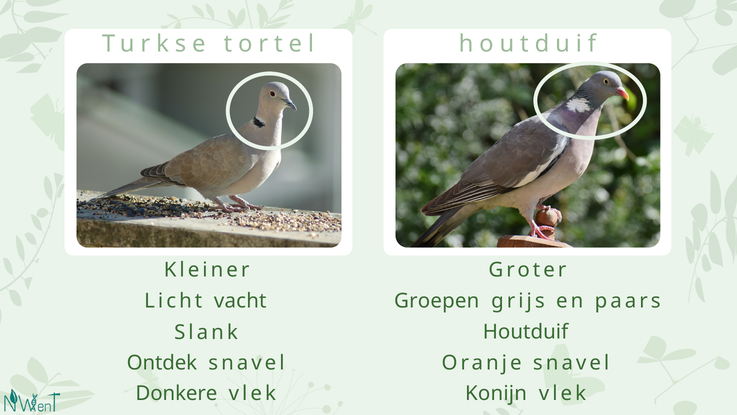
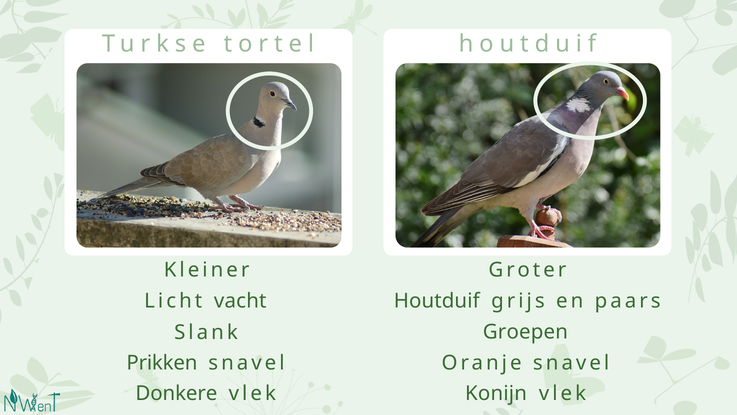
Groepen at (437, 300): Groepen -> Houtduif
Houtduif at (525, 331): Houtduif -> Groepen
Ontdek: Ontdek -> Prikken
